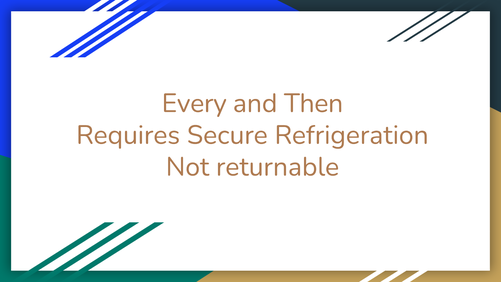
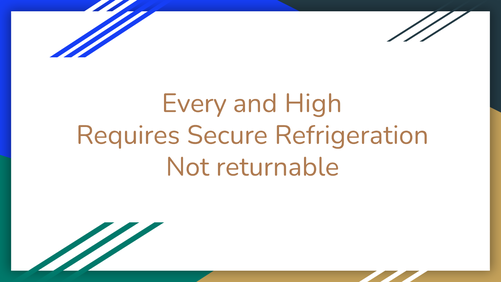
Then: Then -> High
